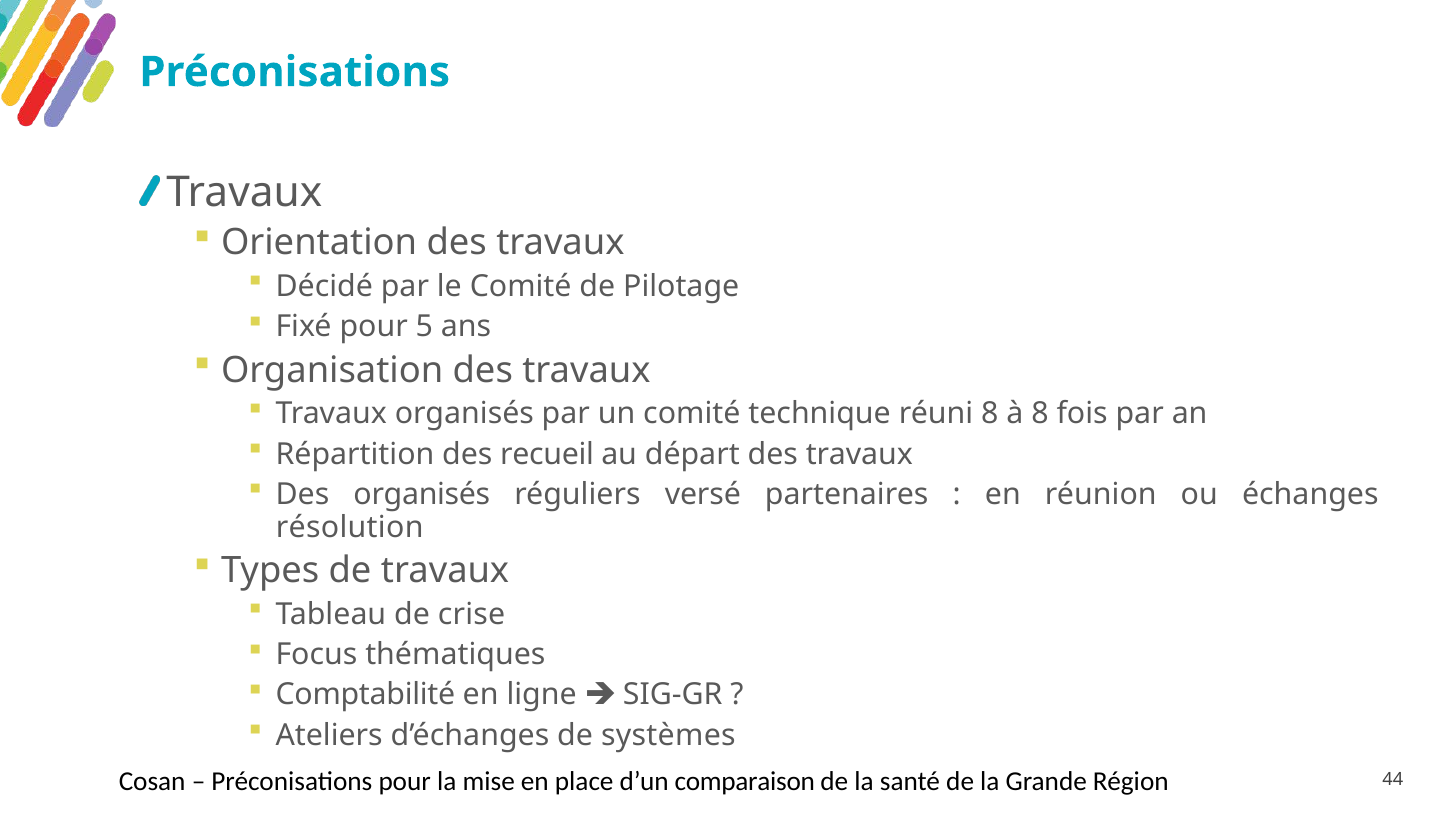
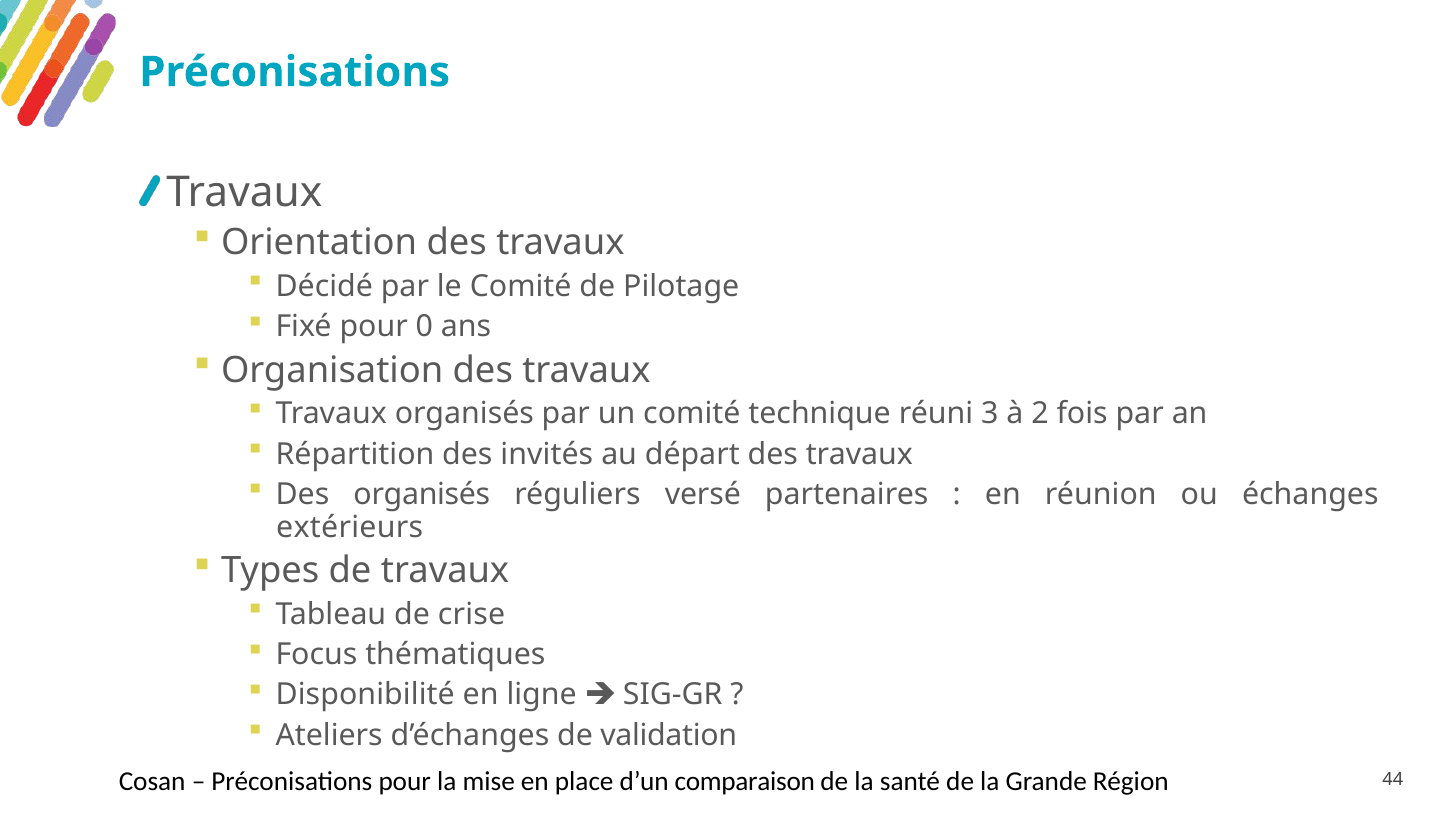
5: 5 -> 0
réuni 8: 8 -> 3
à 8: 8 -> 2
recueil: recueil -> invités
résolution: résolution -> extérieurs
Comptabilité: Comptabilité -> Disponibilité
systèmes: systèmes -> validation
